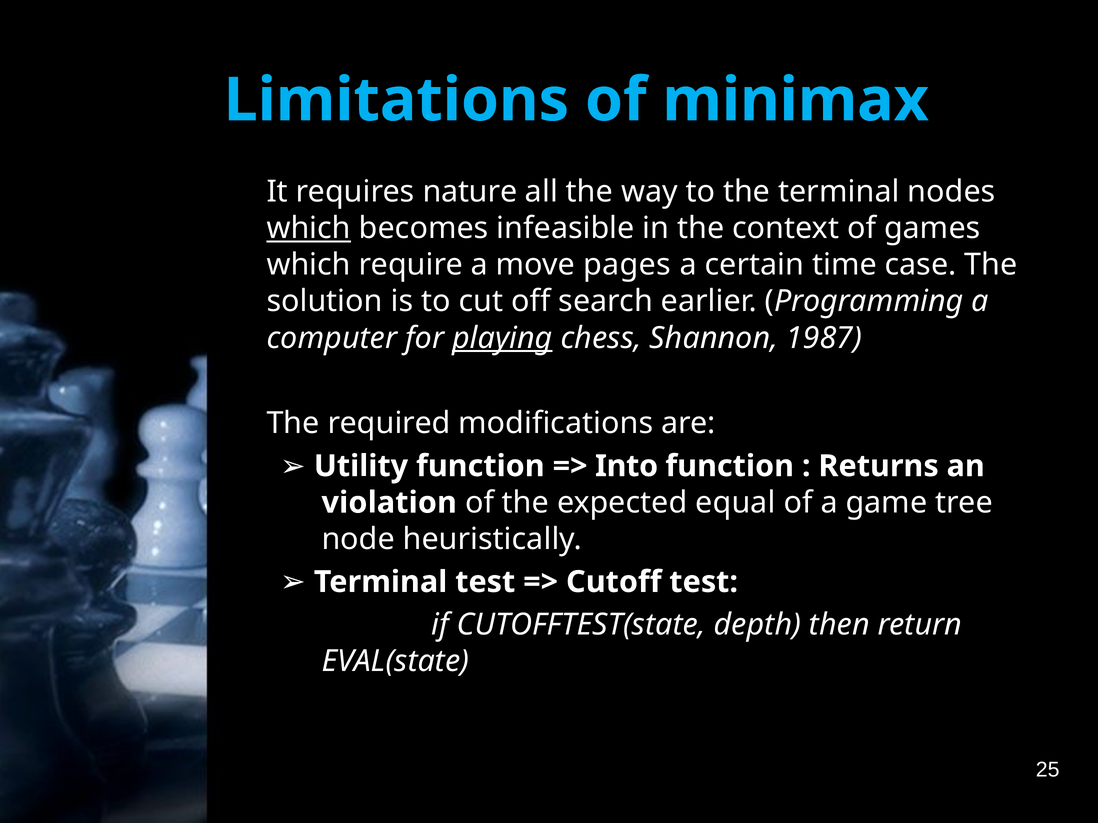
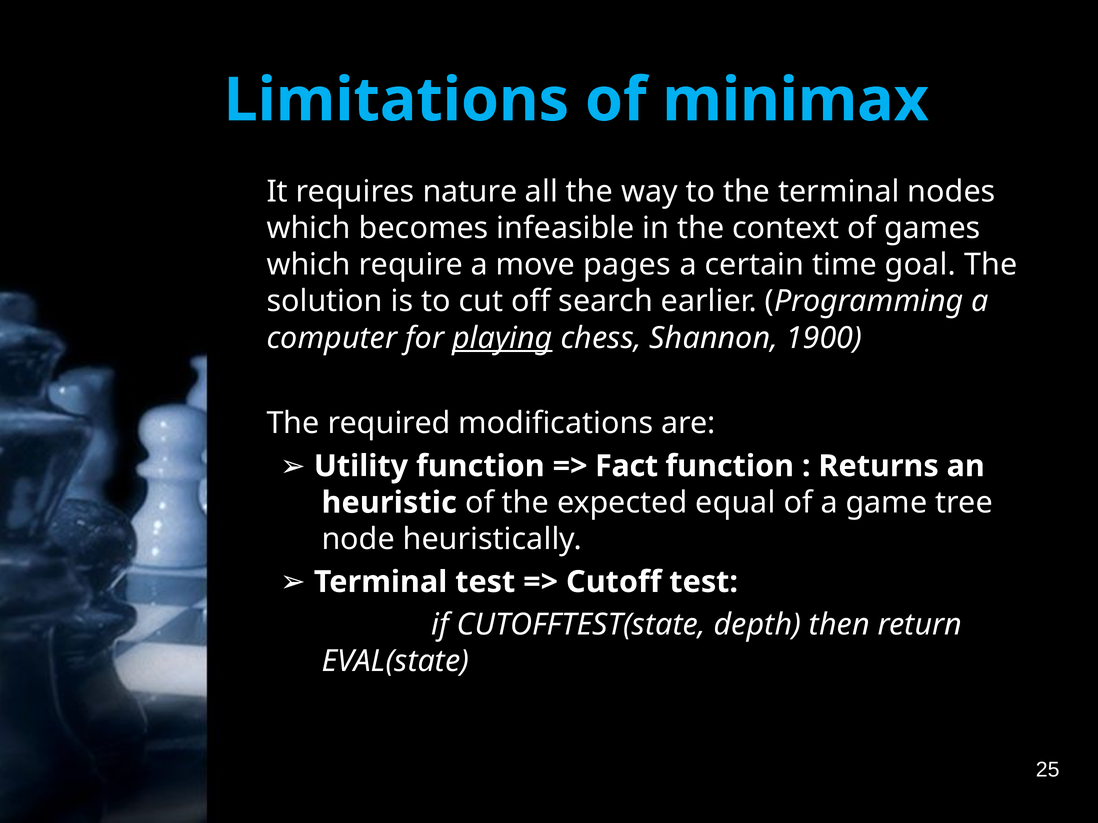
which at (309, 228) underline: present -> none
case: case -> goal
1987: 1987 -> 1900
Into: Into -> Fact
violation: violation -> heuristic
